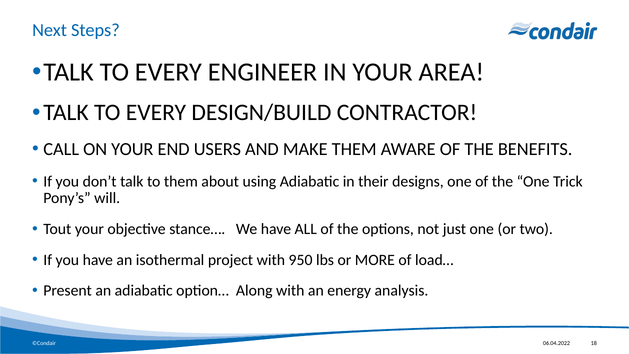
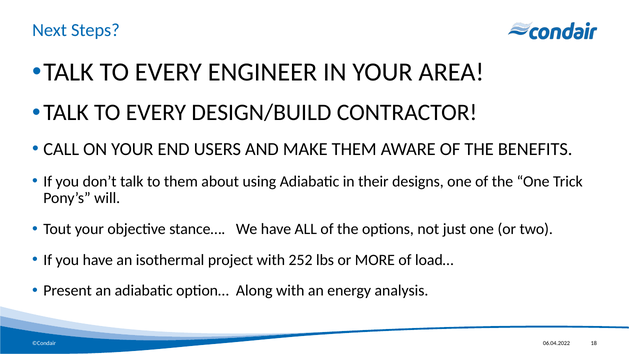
950: 950 -> 252
